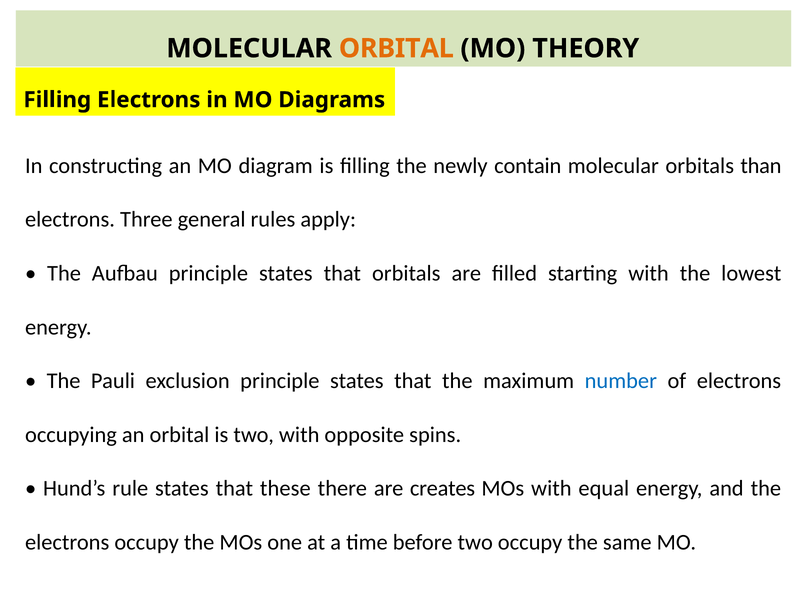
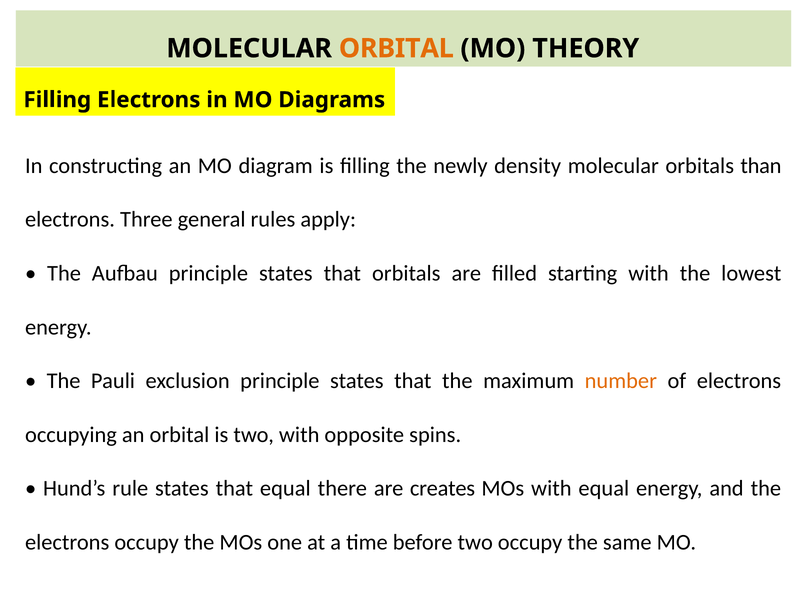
contain: contain -> density
number colour: blue -> orange
that these: these -> equal
